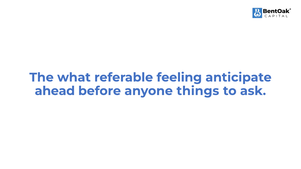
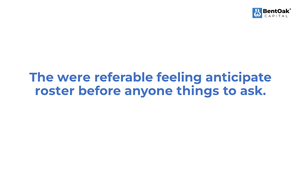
what: what -> were
ahead: ahead -> roster
